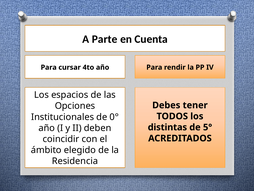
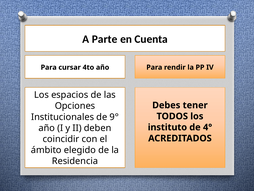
0°: 0° -> 9°
distintas: distintas -> instituto
5°: 5° -> 4°
